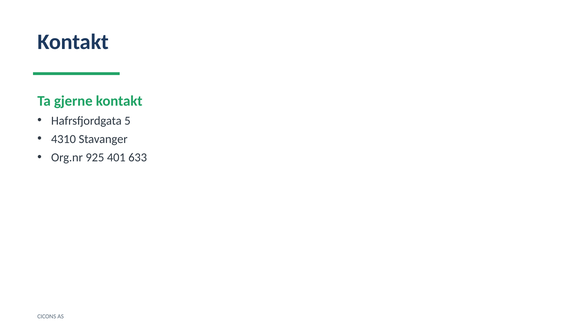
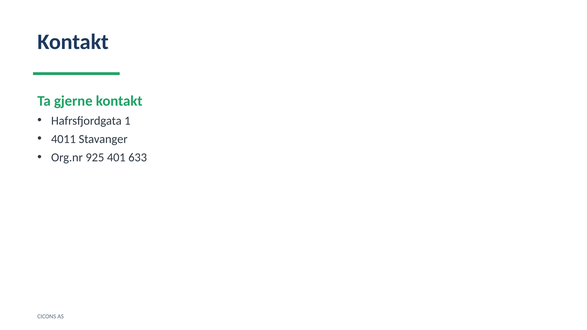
5: 5 -> 1
4310: 4310 -> 4011
